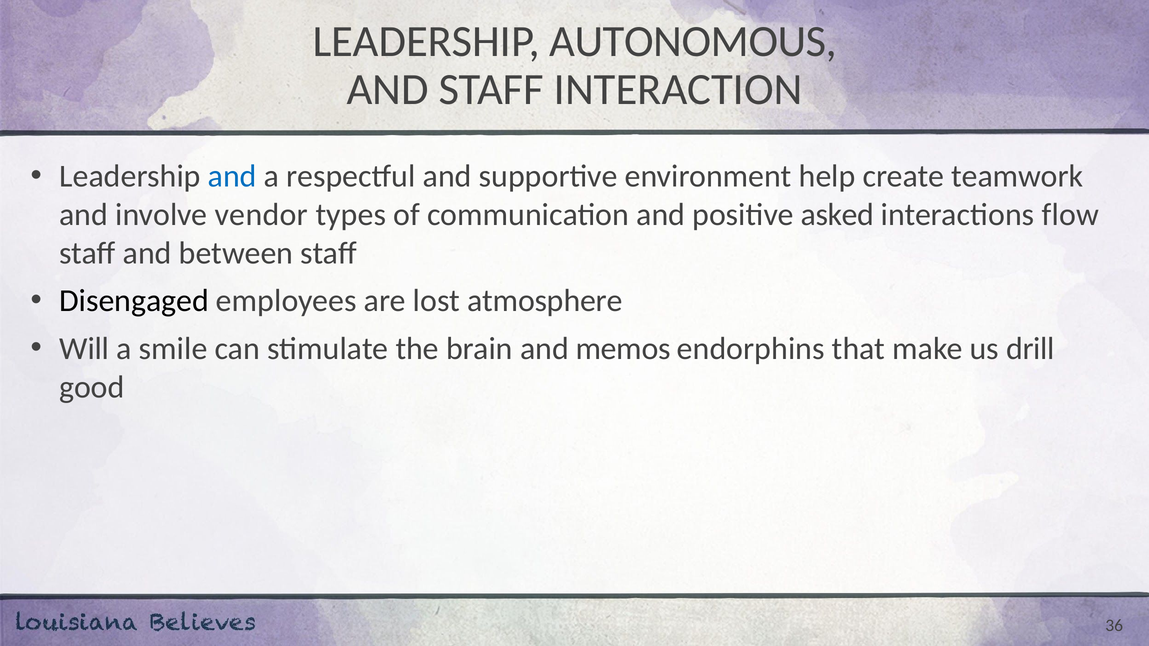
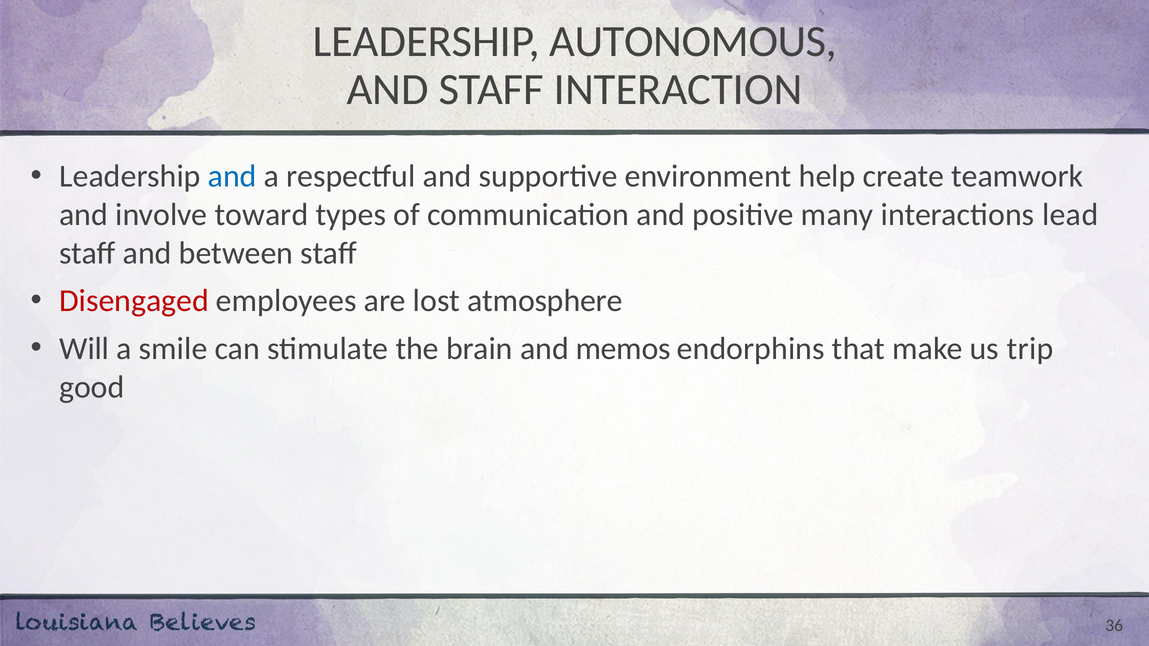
vendor: vendor -> toward
asked: asked -> many
flow: flow -> lead
Disengaged colour: black -> red
drill: drill -> trip
